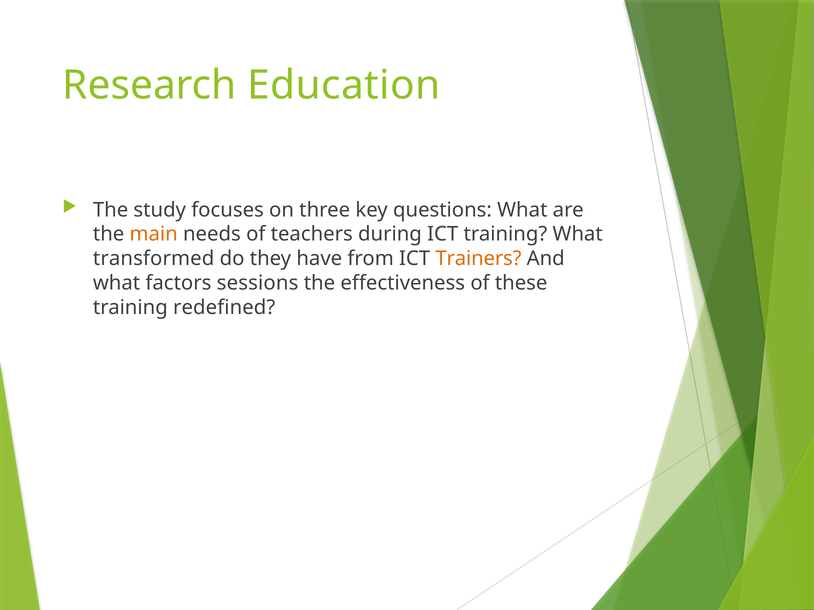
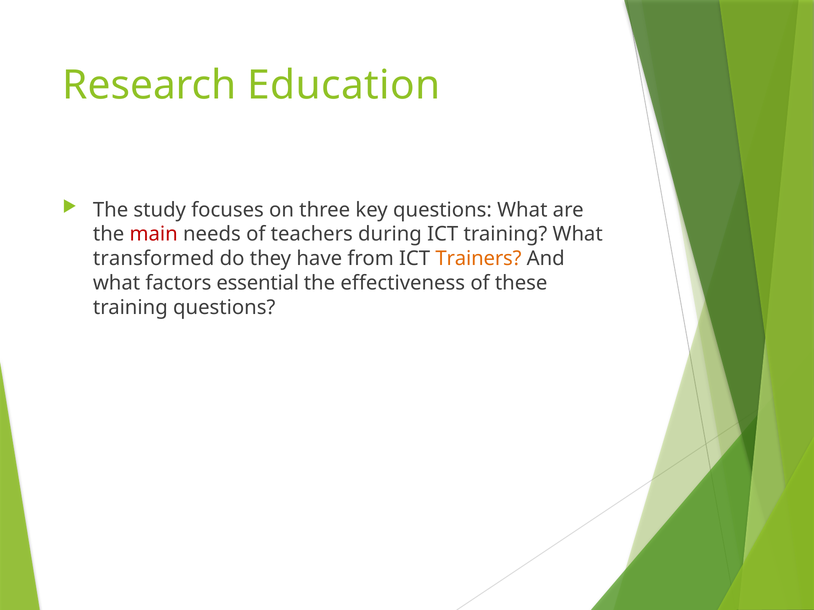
main colour: orange -> red
sessions: sessions -> essential
training redefined: redefined -> questions
